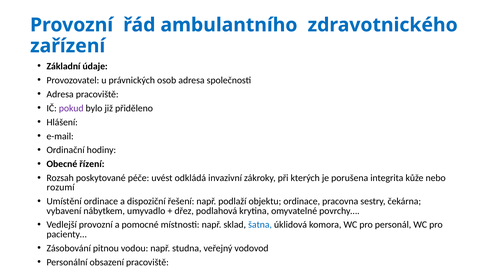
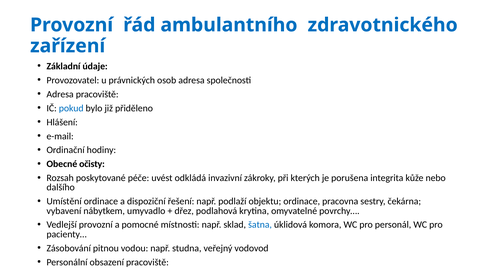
pokud colour: purple -> blue
řízení: řízení -> očisty
rozumí: rozumí -> dalšího
